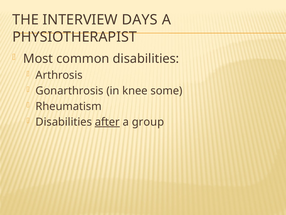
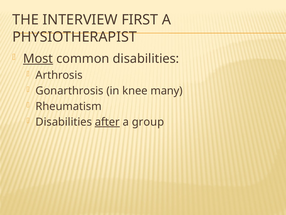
DAYS: DAYS -> FIRST
Most underline: none -> present
some: some -> many
